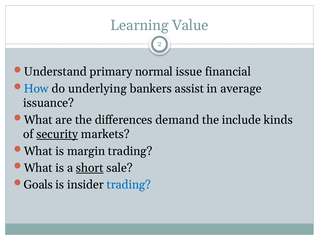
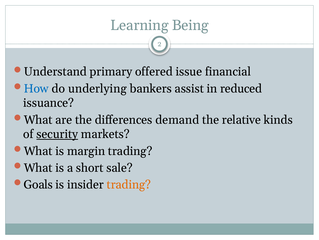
Value: Value -> Being
normal: normal -> offered
average: average -> reduced
include: include -> relative
short underline: present -> none
trading at (129, 184) colour: blue -> orange
